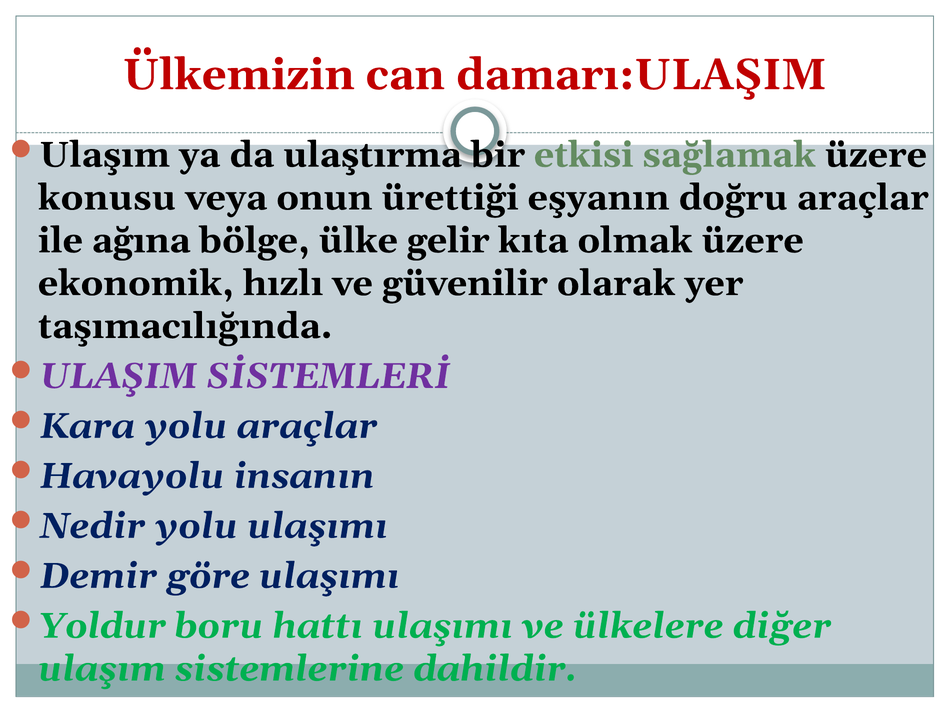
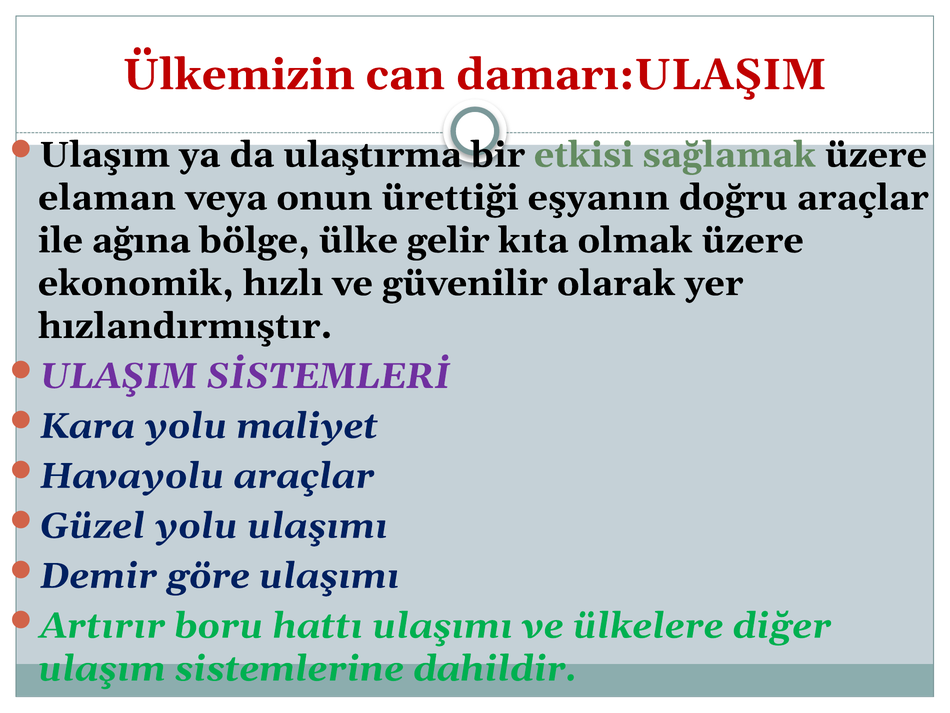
konusu: konusu -> elaman
taşımacılığında: taşımacılığında -> hızlandırmıştır
yolu araçlar: araçlar -> maliyet
Havayolu insanın: insanın -> araçlar
Nedir: Nedir -> Güzel
Yoldur: Yoldur -> Artırır
